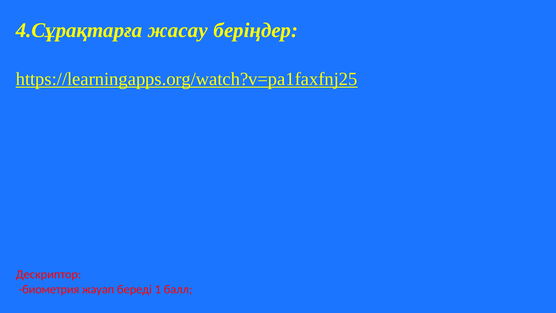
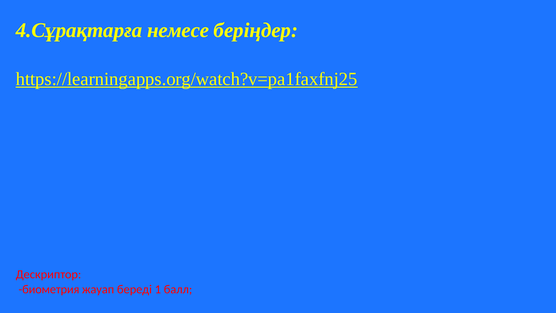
жасау: жасау -> немесе
